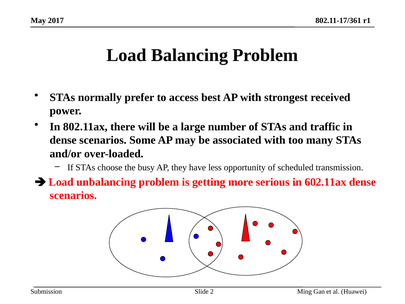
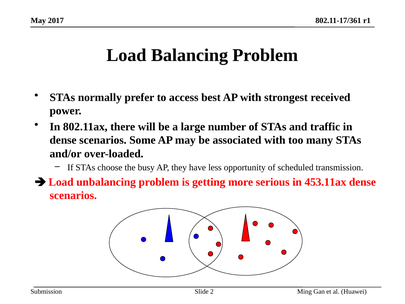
602.11ax: 602.11ax -> 453.11ax
